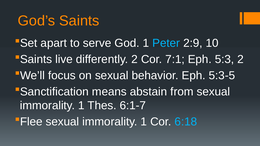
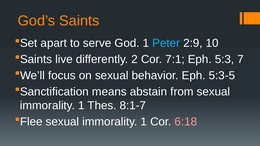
5:3 2: 2 -> 7
6:1-7: 6:1-7 -> 8:1-7
6:18 colour: light blue -> pink
